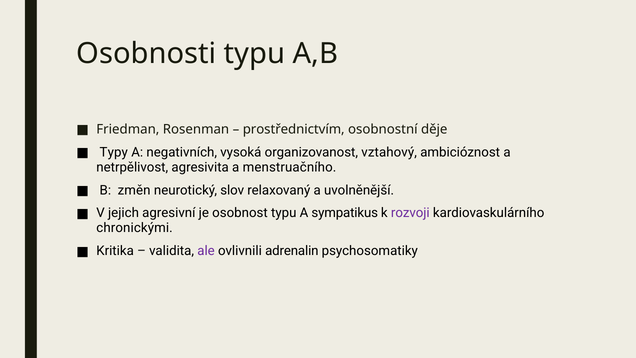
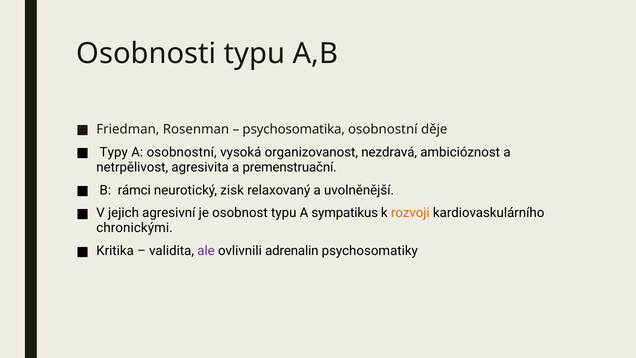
prostřednictvím: prostřednictvím -> psychosomatika
A negativních: negativních -> osobnostní
vztahový: vztahový -> nezdravá
menstruačního: menstruačního -> premenstruační
změn: změn -> rámci
slov: slov -> zisk
rozvoji colour: purple -> orange
